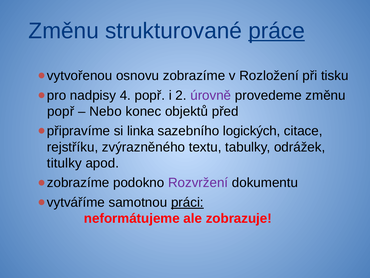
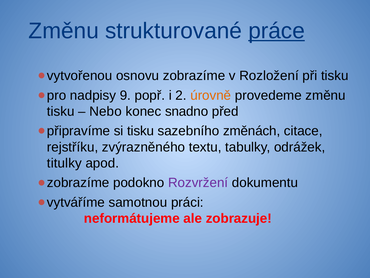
4: 4 -> 9
úrovně colour: purple -> orange
popř at (61, 111): popř -> tisku
objektů: objektů -> snadno
si linka: linka -> tisku
logických: logických -> změnách
práci underline: present -> none
